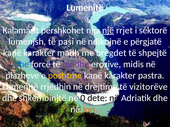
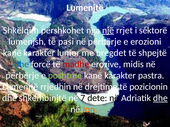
Kalamasit: Kalamasit -> Shkëlqim
ndikojnë at (105, 42): ndikojnë -> përbërje
përgjatë: përgjatë -> erozioni
madh: madh -> lumor
madhe colour: purple -> red
plazheve at (22, 76): plazheve -> përbërje
poshtme colour: yellow -> light green
vizitorëve: vizitorëve -> pozicionin
0: 0 -> 7
dhe at (160, 98) underline: none -> present
